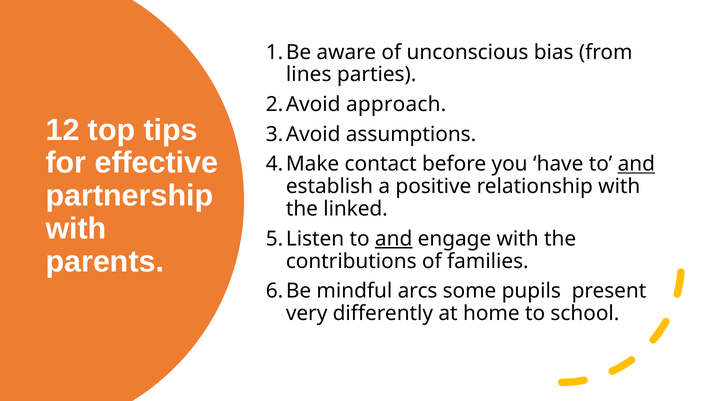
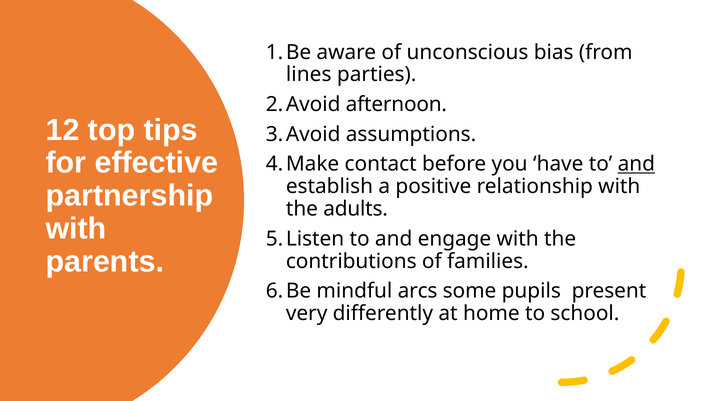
approach: approach -> afternoon
linked: linked -> adults
and at (394, 239) underline: present -> none
